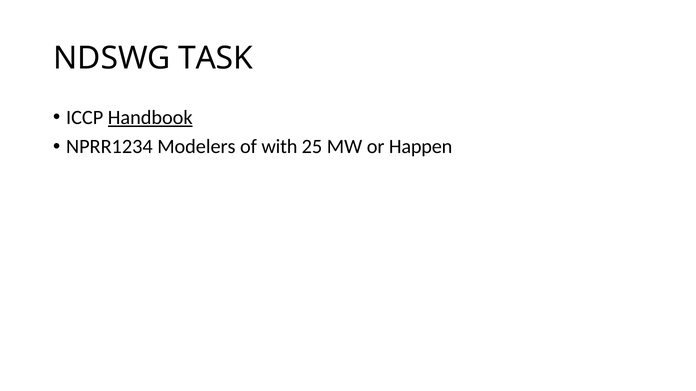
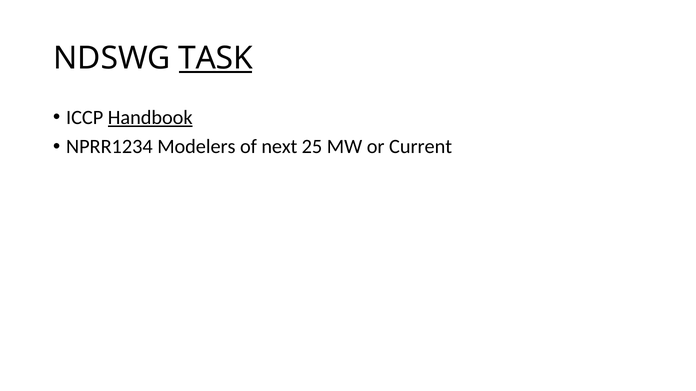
TASK underline: none -> present
with: with -> next
Happen: Happen -> Current
